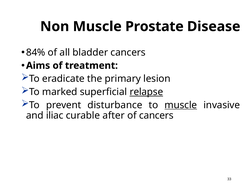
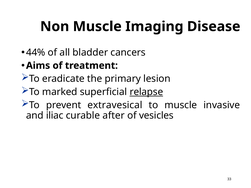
Prostate: Prostate -> Imaging
84%: 84% -> 44%
disturbance: disturbance -> extravesical
muscle at (181, 105) underline: present -> none
of cancers: cancers -> vesicles
